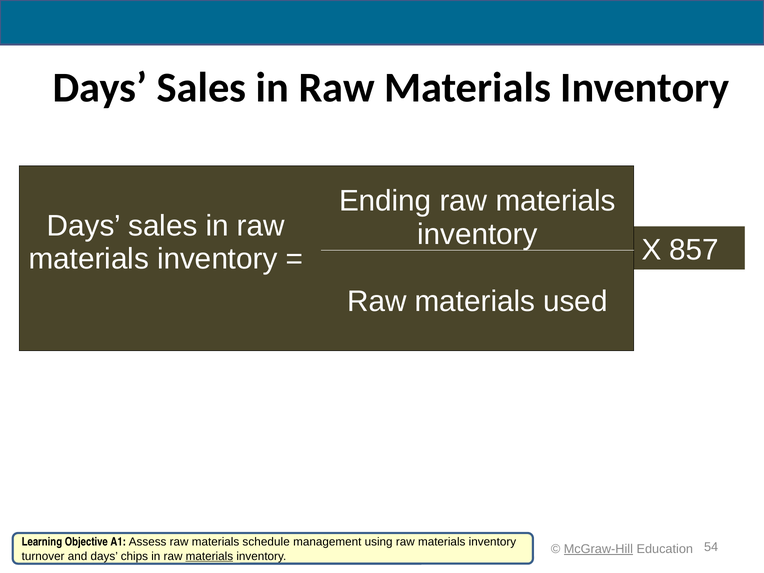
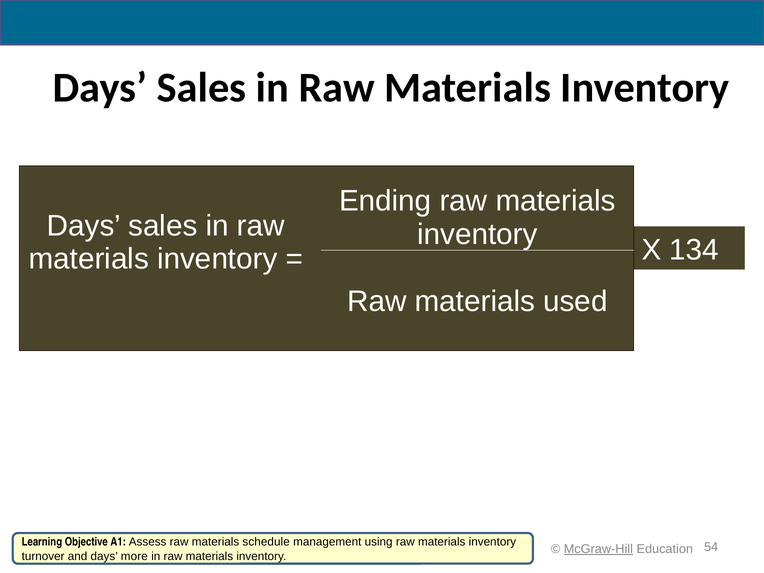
857: 857 -> 134
chips: chips -> more
materials at (209, 556) underline: present -> none
